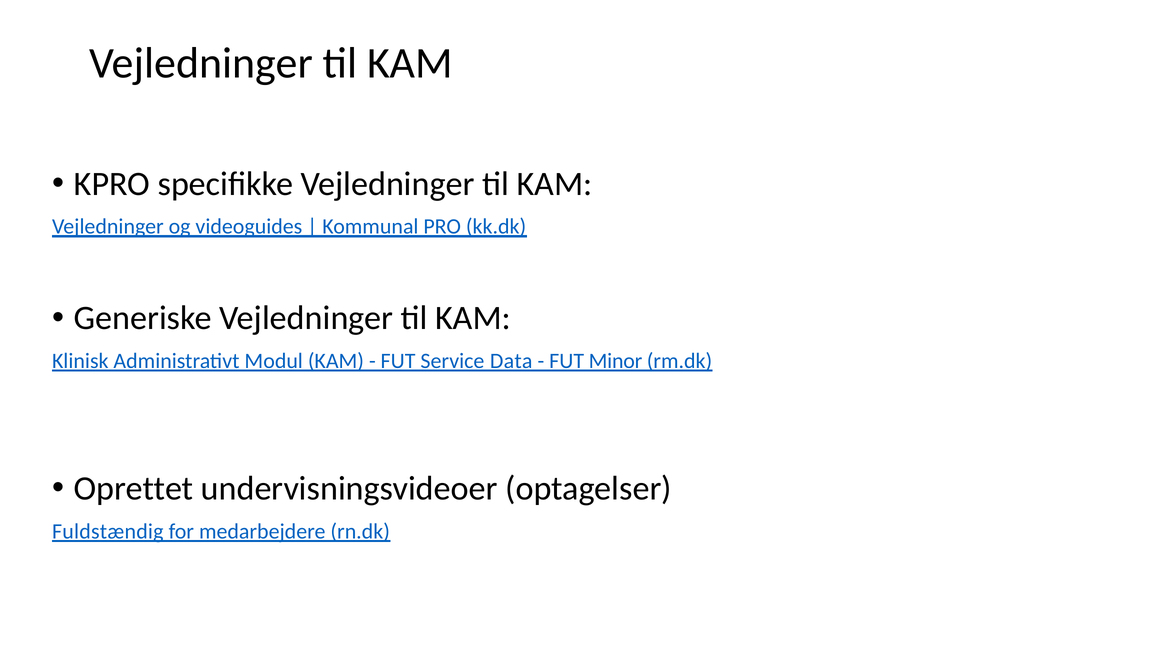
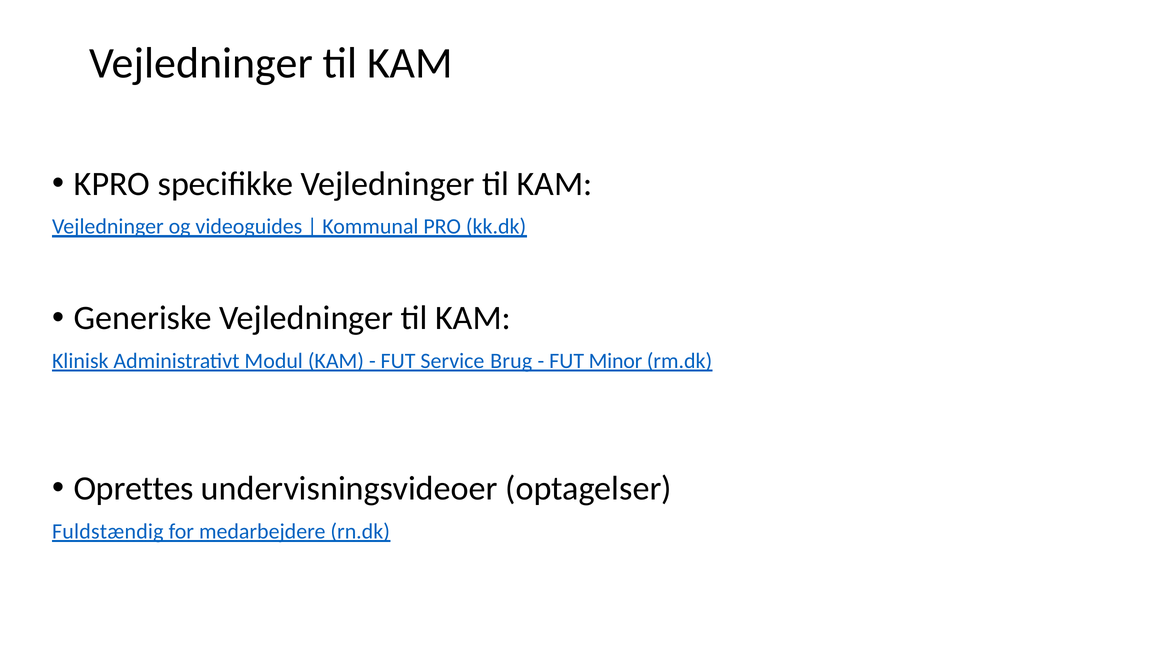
Data: Data -> Brug
Oprettet: Oprettet -> Oprettes
